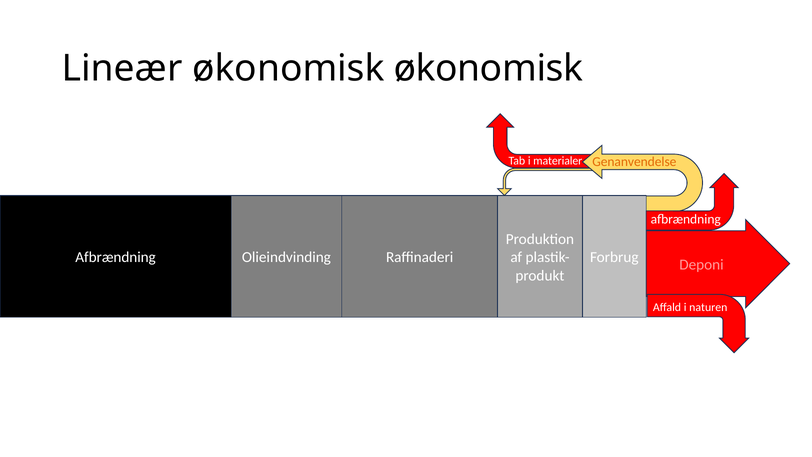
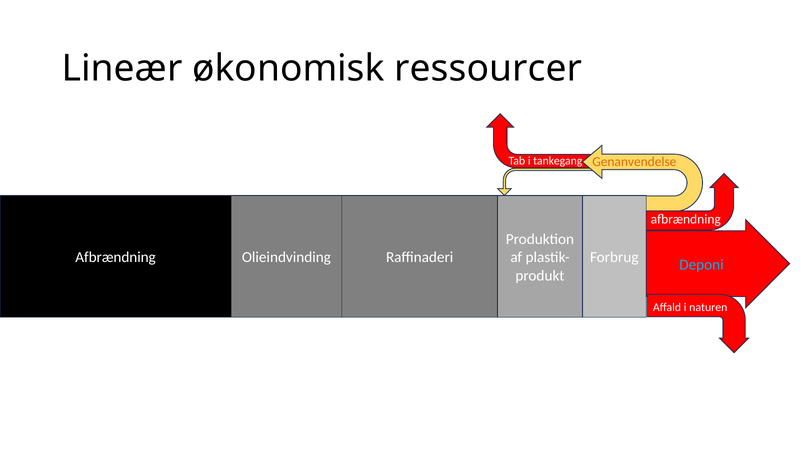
økonomisk økonomisk: økonomisk -> ressourcer
materialer: materialer -> tankegang
Deponi colour: pink -> light blue
